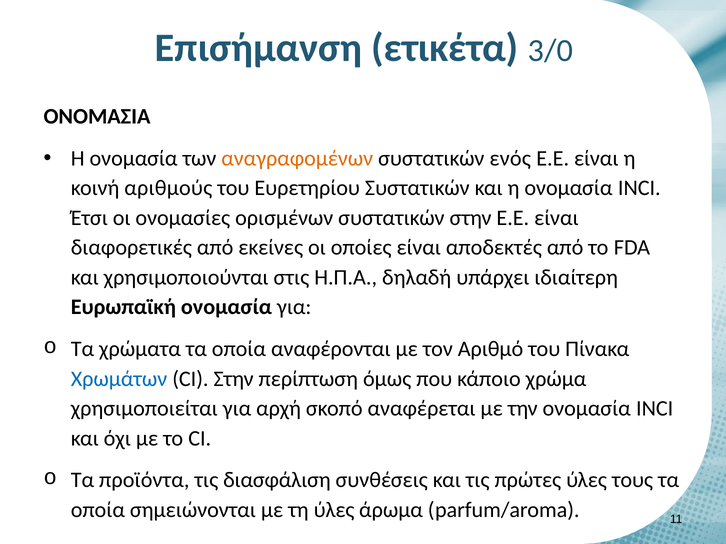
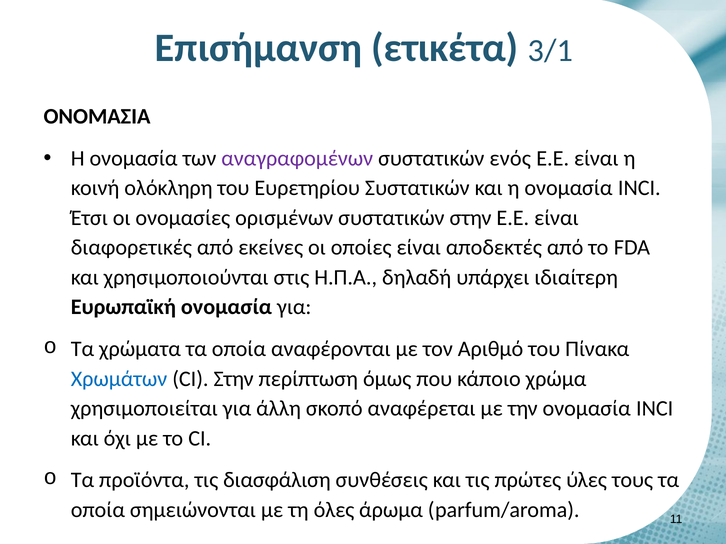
3/0: 3/0 -> 3/1
αναγραφομένων colour: orange -> purple
αριθμούς: αριθμούς -> ολόκληρη
αρχή: αρχή -> άλλη
τη ύλες: ύλες -> όλες
